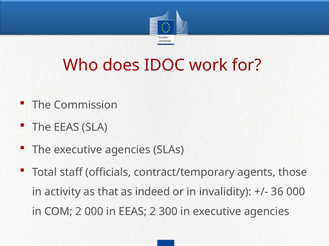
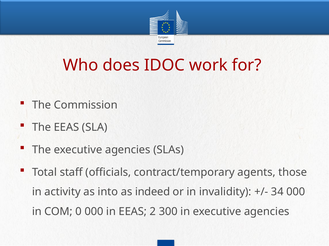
that: that -> into
36: 36 -> 34
COM 2: 2 -> 0
